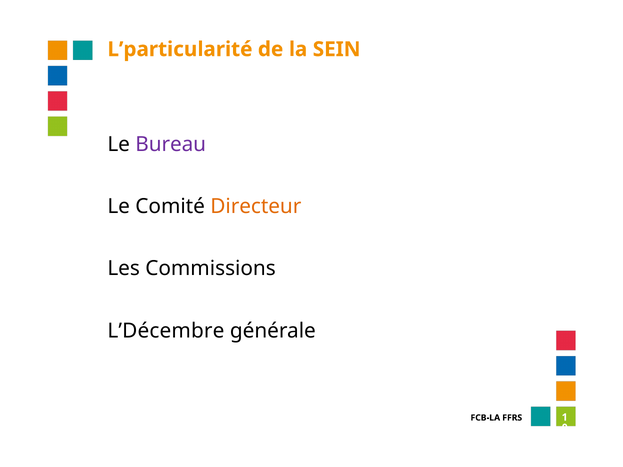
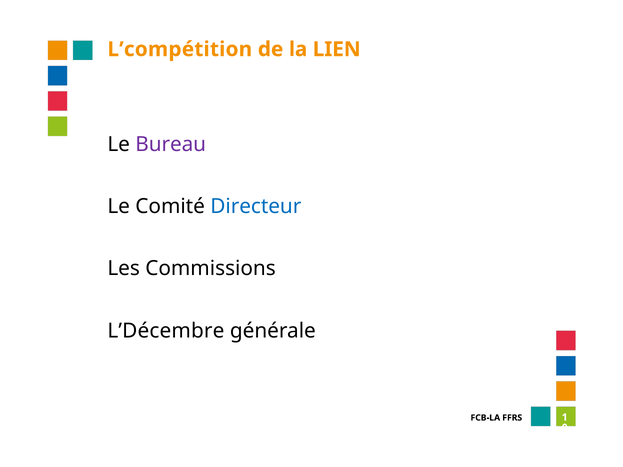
L’particularité: L’particularité -> L’compétition
SEIN: SEIN -> LIEN
Directeur colour: orange -> blue
